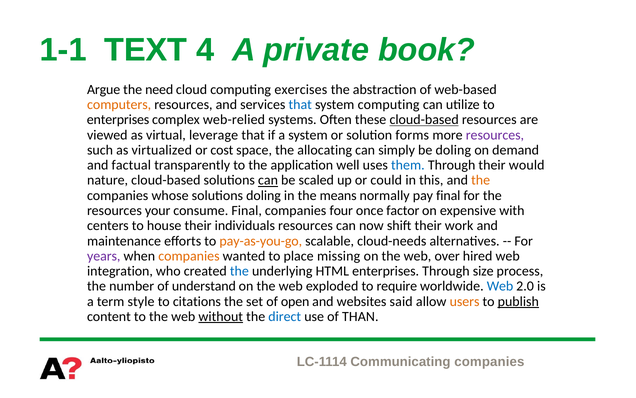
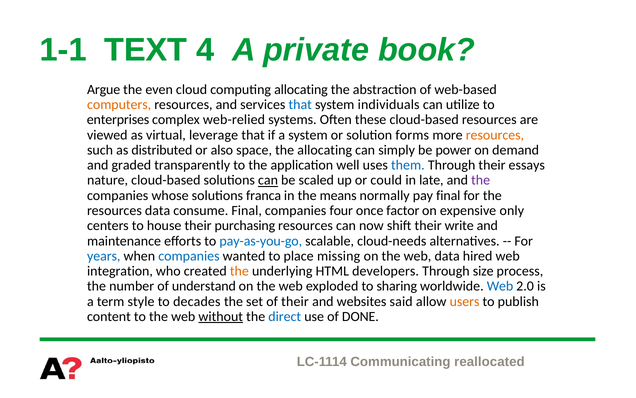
need: need -> even
computing exercises: exercises -> allocating
system computing: computing -> individuals
cloud-based at (424, 120) underline: present -> none
resources at (495, 135) colour: purple -> orange
virtualized: virtualized -> distributed
cost: cost -> also
be doling: doling -> power
factual: factual -> graded
would: would -> essays
this: this -> late
the at (481, 180) colour: orange -> purple
solutions doling: doling -> franca
resources your: your -> data
with: with -> only
individuals: individuals -> purchasing
work: work -> write
pay-as-you-go colour: orange -> blue
years colour: purple -> blue
companies at (189, 256) colour: orange -> blue
web over: over -> data
the at (239, 271) colour: blue -> orange
HTML enterprises: enterprises -> developers
require: require -> sharing
citations: citations -> decades
of open: open -> their
publish underline: present -> none
THAN: THAN -> DONE
Communicating companies: companies -> reallocated
